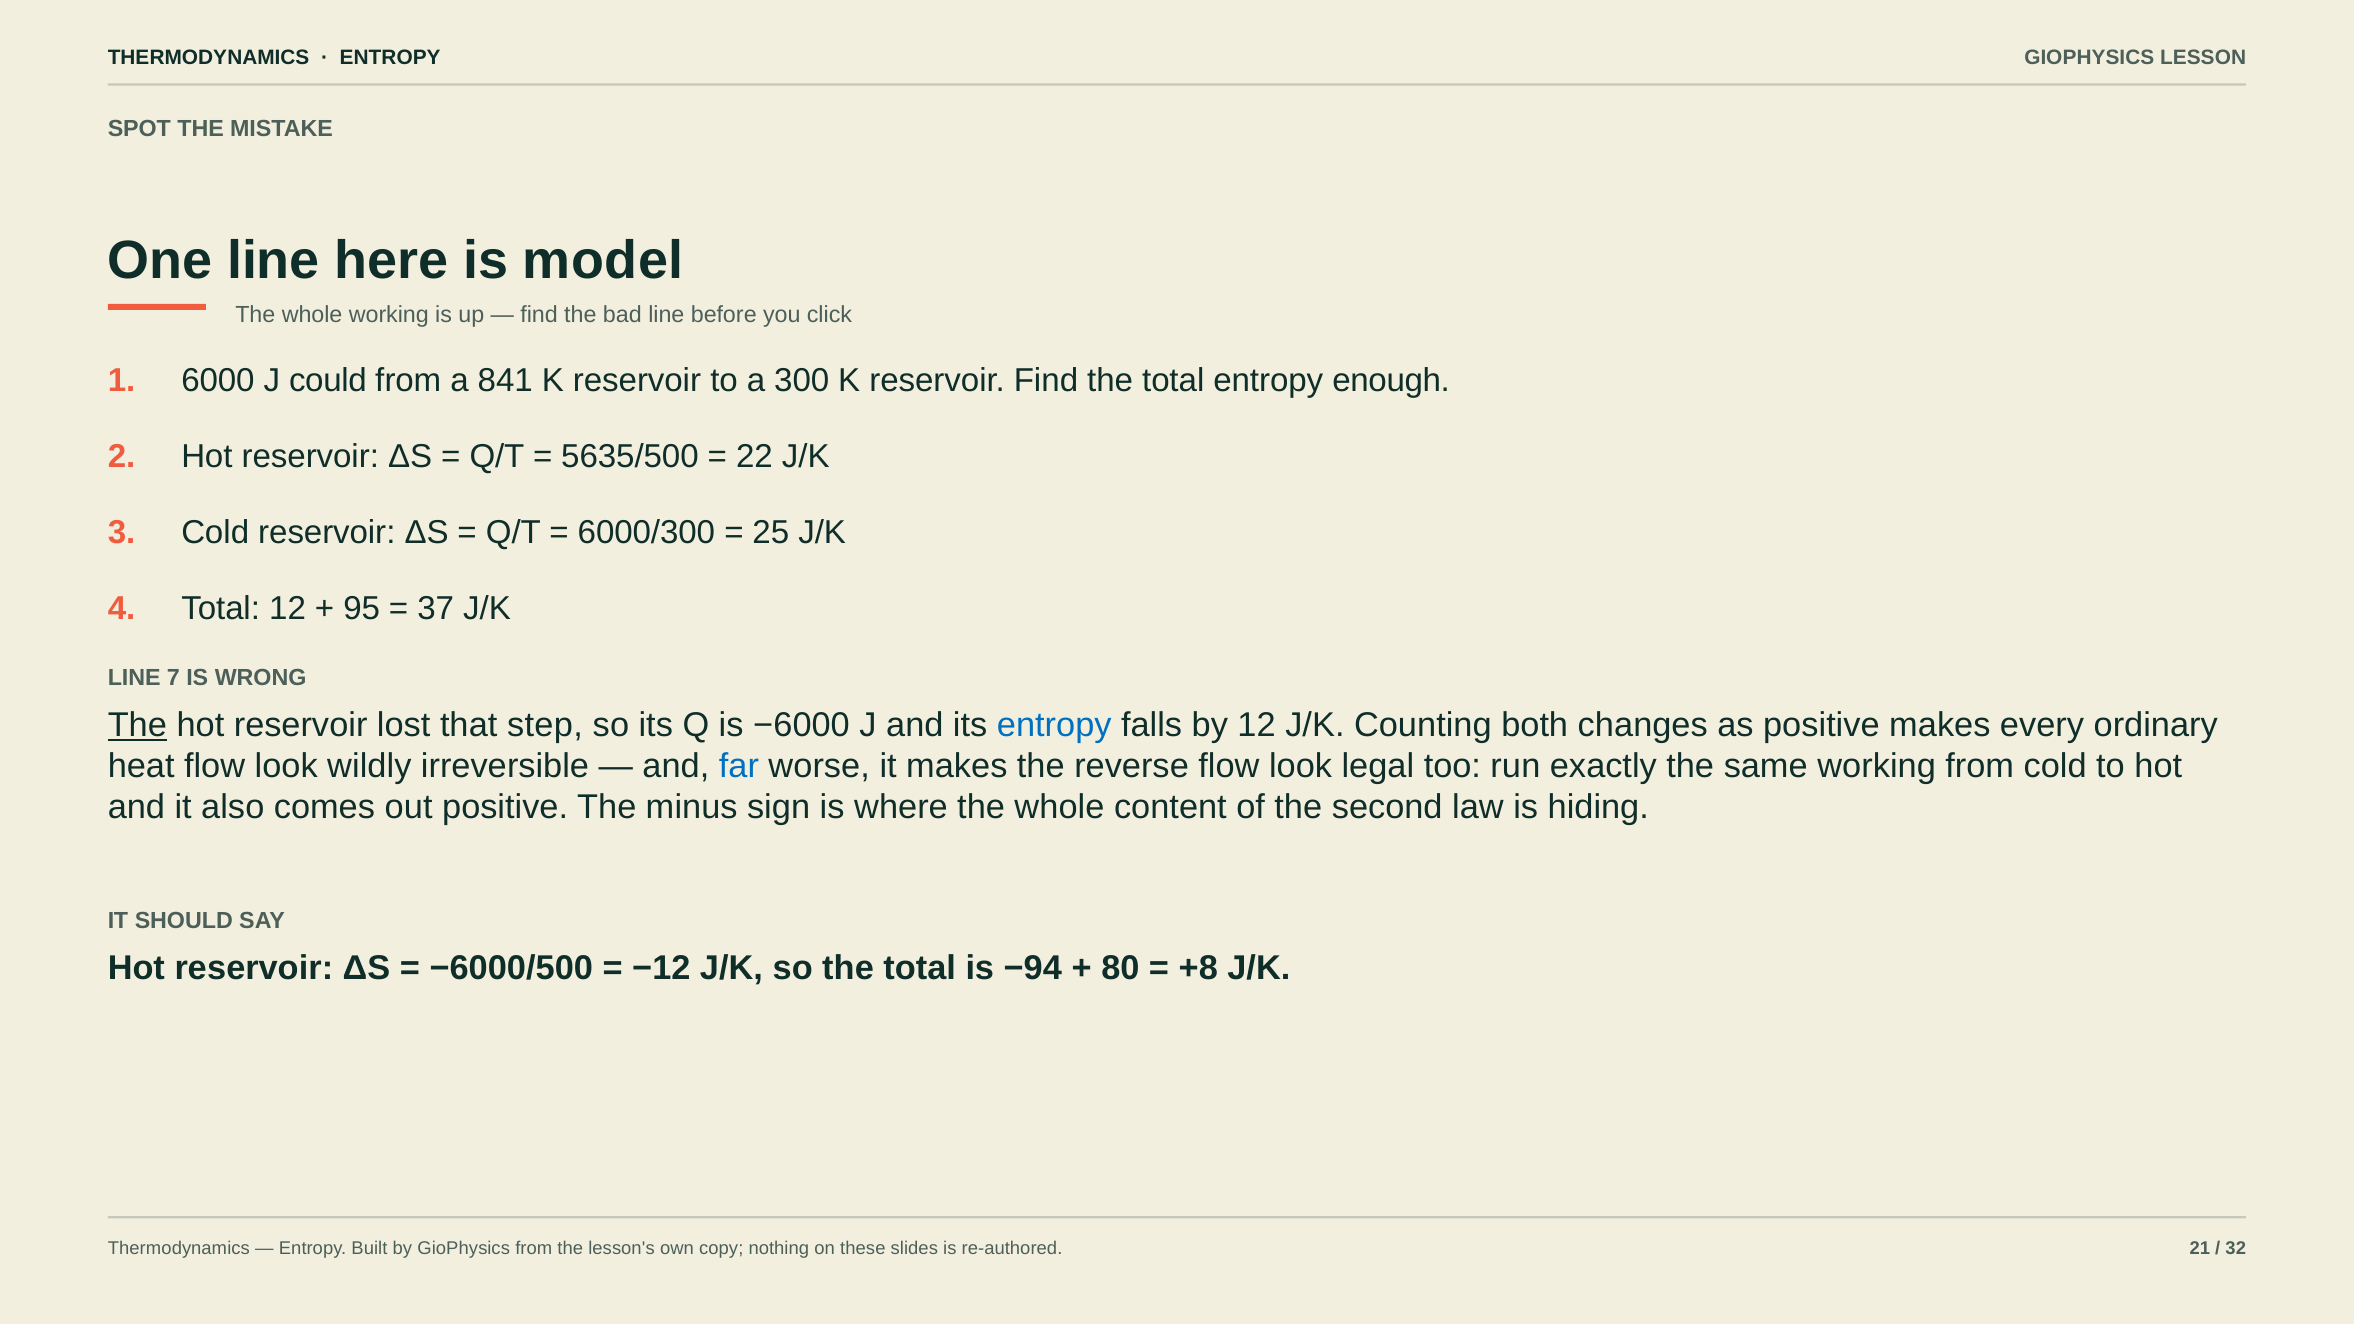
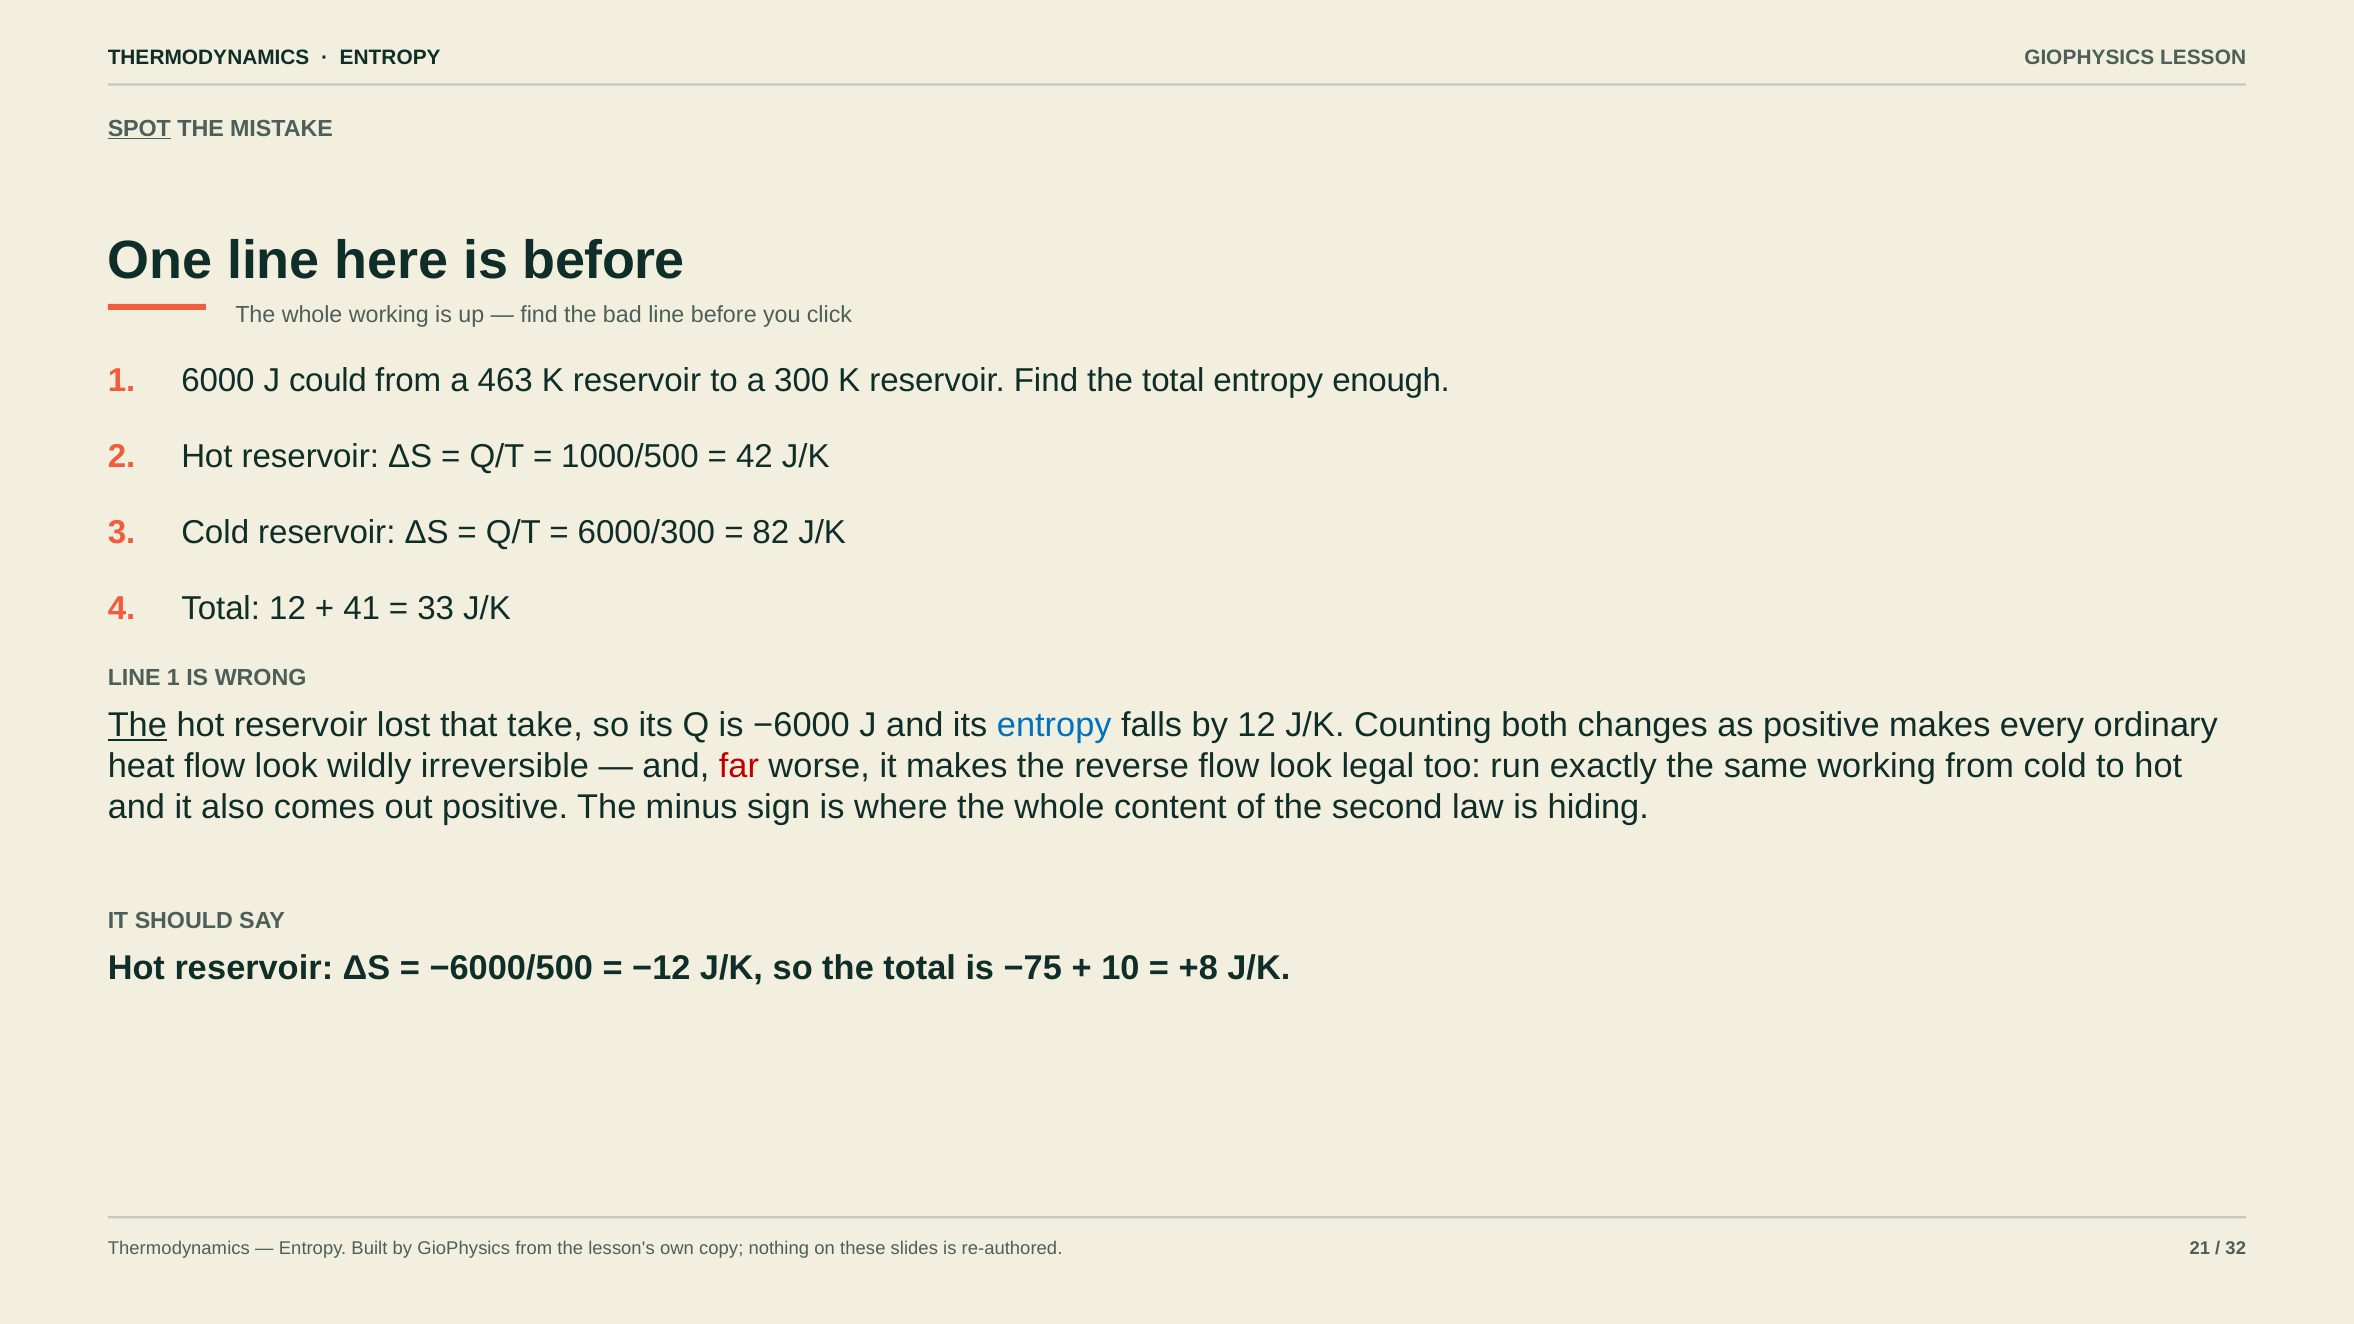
SPOT underline: none -> present
is model: model -> before
841: 841 -> 463
5635/500: 5635/500 -> 1000/500
22: 22 -> 42
25: 25 -> 82
95: 95 -> 41
37: 37 -> 33
LINE 7: 7 -> 1
step: step -> take
far colour: blue -> red
−94: −94 -> −75
80: 80 -> 10
